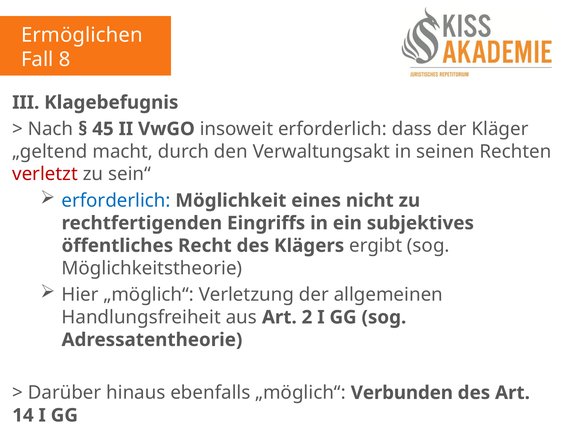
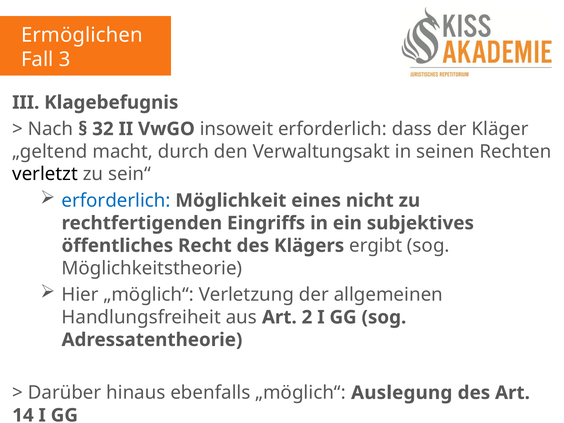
8: 8 -> 3
45: 45 -> 32
verletzt colour: red -> black
Verbunden: Verbunden -> Auslegung
